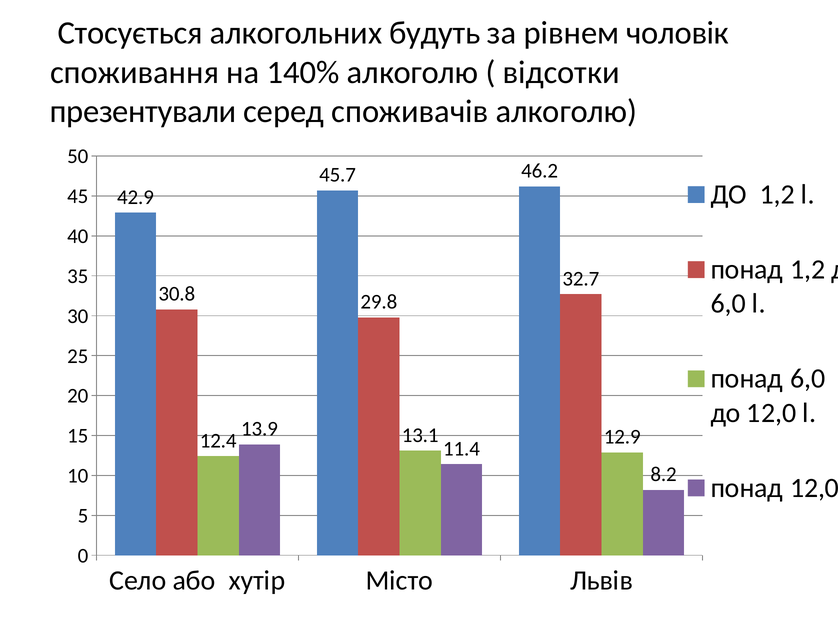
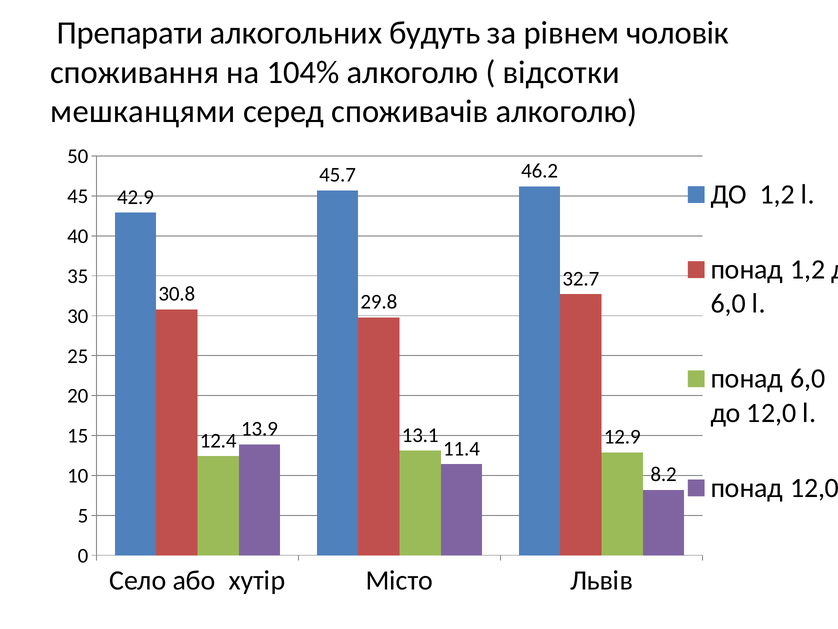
Стосується: Стосується -> Препарати
140%: 140% -> 104%
презентували: презентували -> мешканцями
